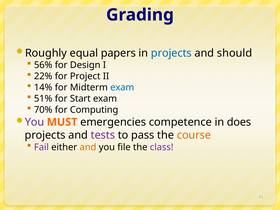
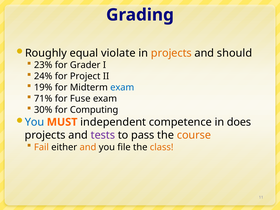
papers: papers -> violate
projects at (171, 53) colour: blue -> orange
56%: 56% -> 23%
Design: Design -> Grader
22%: 22% -> 24%
14%: 14% -> 19%
51%: 51% -> 71%
Start: Start -> Fuse
70%: 70% -> 30%
You at (35, 122) colour: purple -> blue
emergencies: emergencies -> independent
Fail colour: purple -> orange
class colour: purple -> orange
